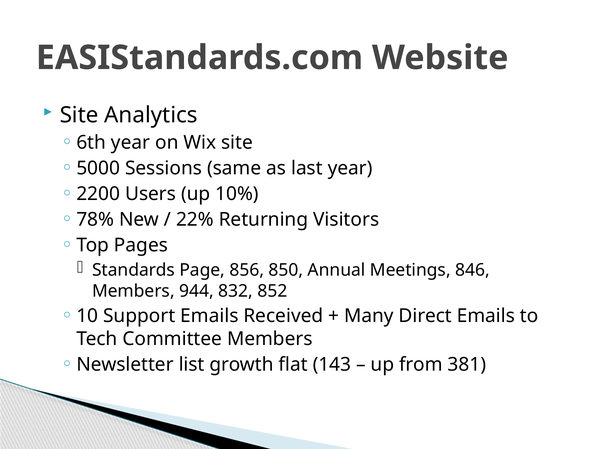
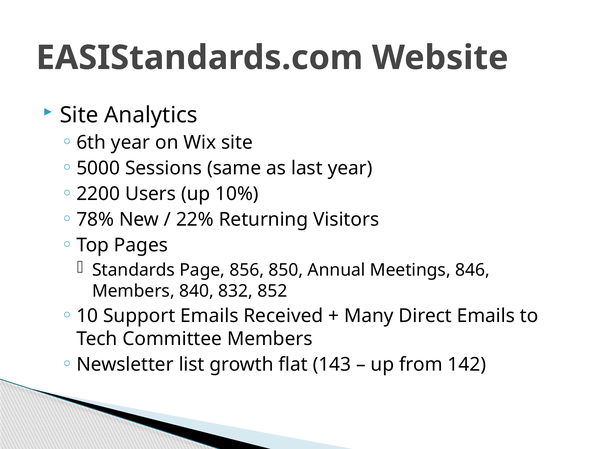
944: 944 -> 840
381: 381 -> 142
